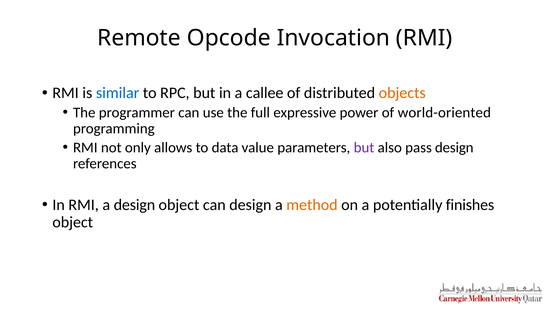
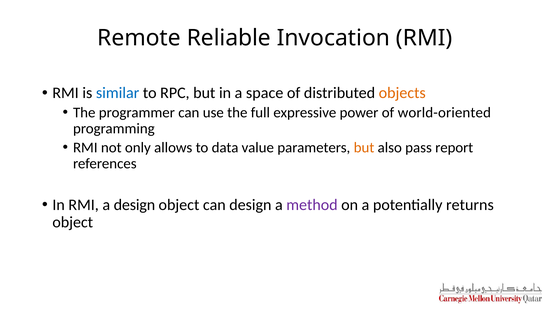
Opcode: Opcode -> Reliable
callee: callee -> space
but at (364, 148) colour: purple -> orange
pass design: design -> report
method colour: orange -> purple
finishes: finishes -> returns
